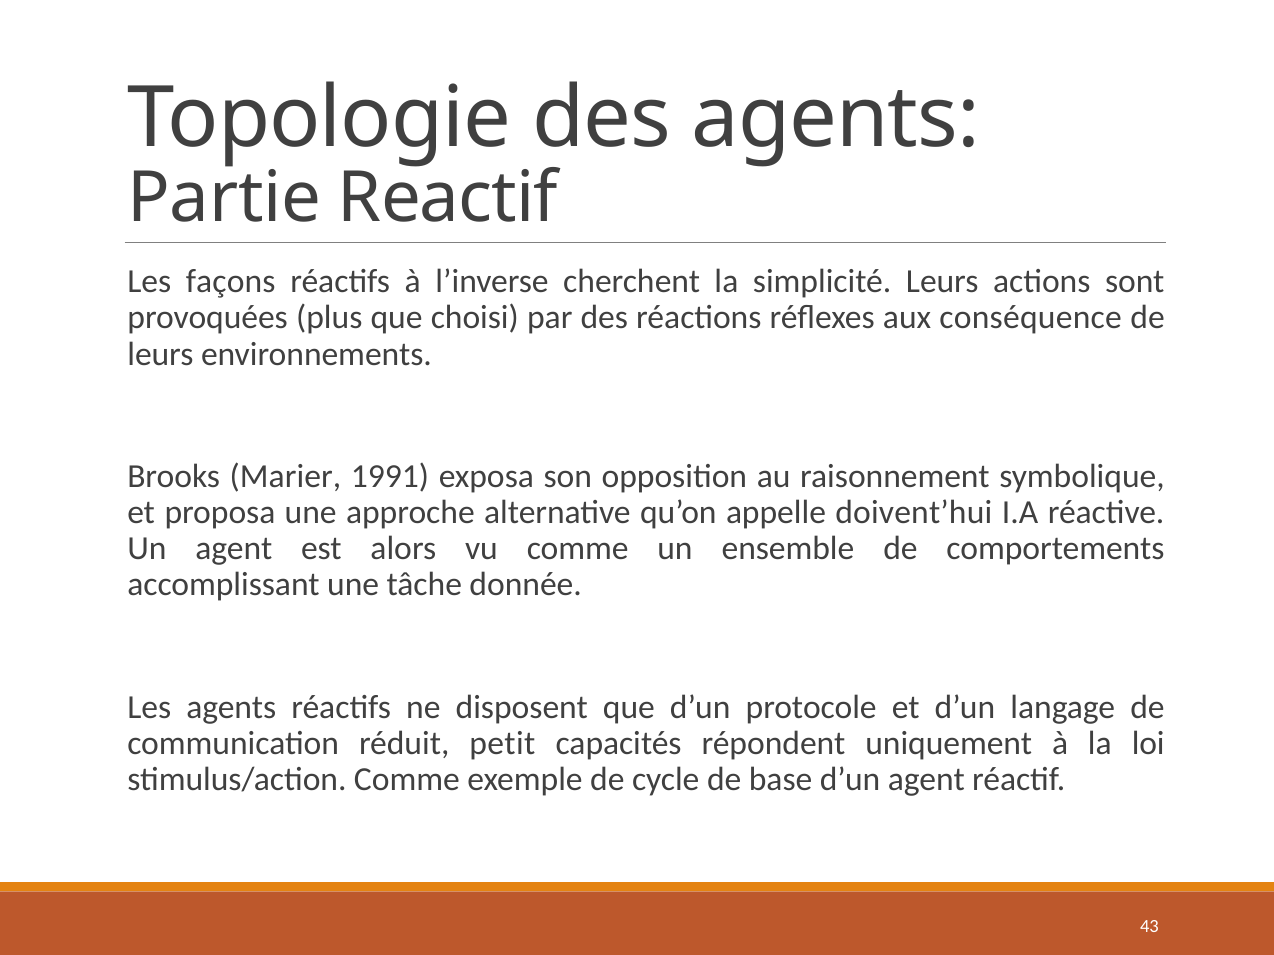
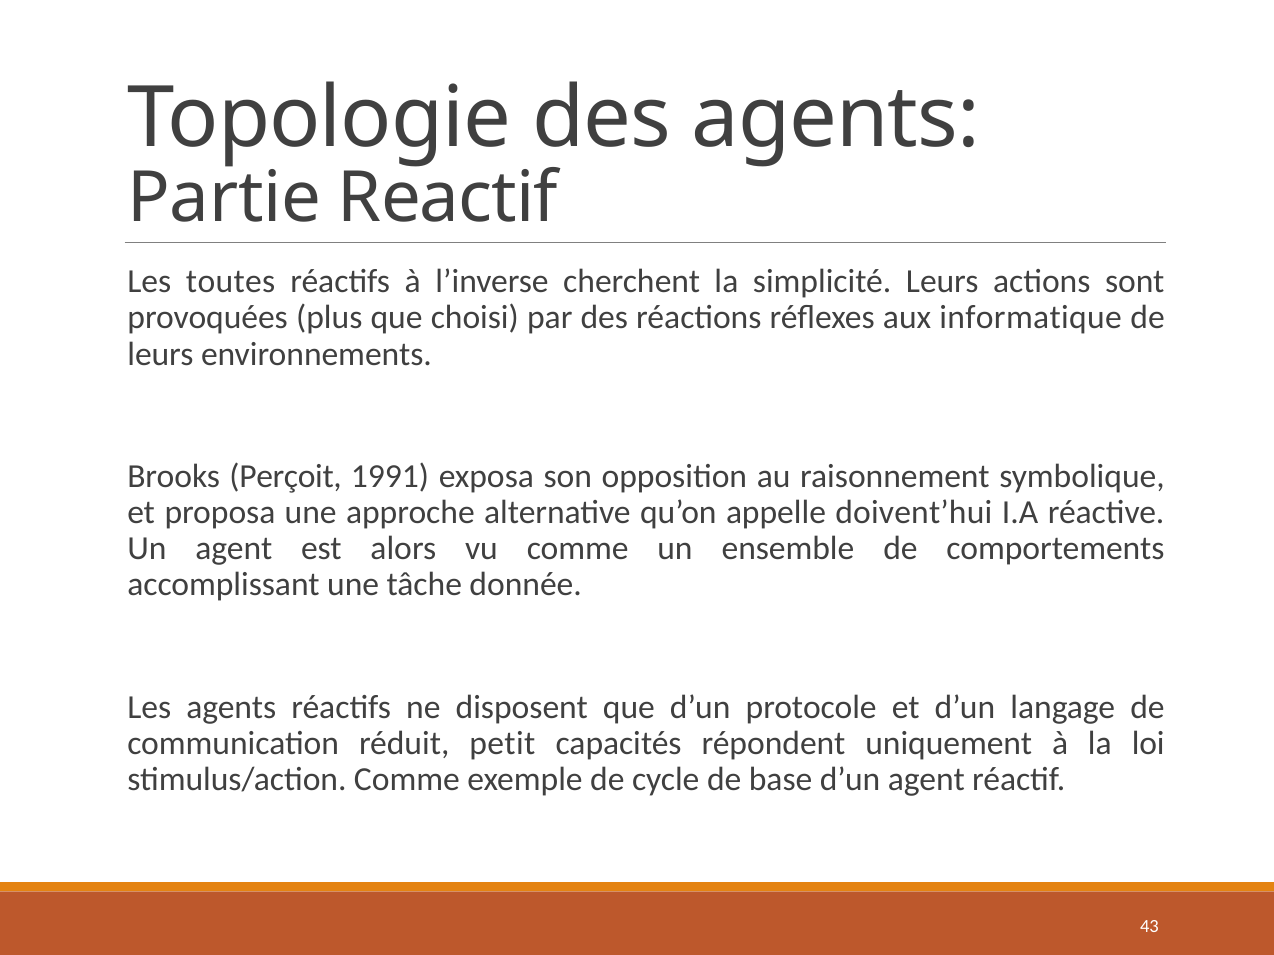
façons: façons -> toutes
conséquence: conséquence -> informatique
Marier: Marier -> Perçoit
